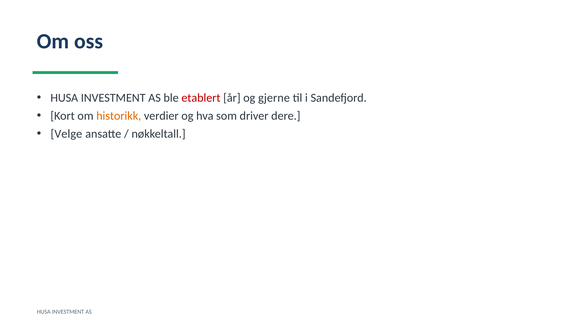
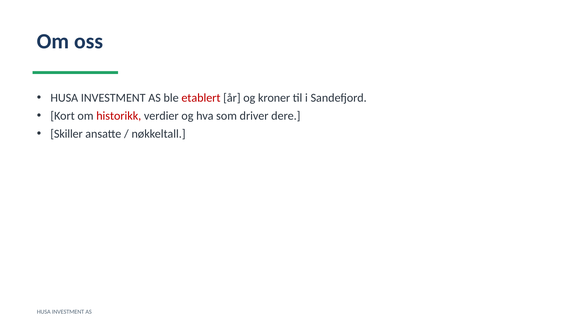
gjerne: gjerne -> kroner
historikk colour: orange -> red
Velge: Velge -> Skiller
